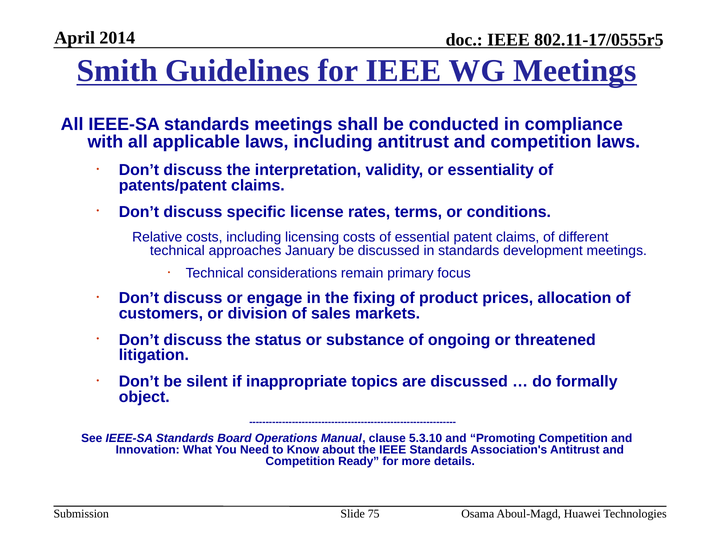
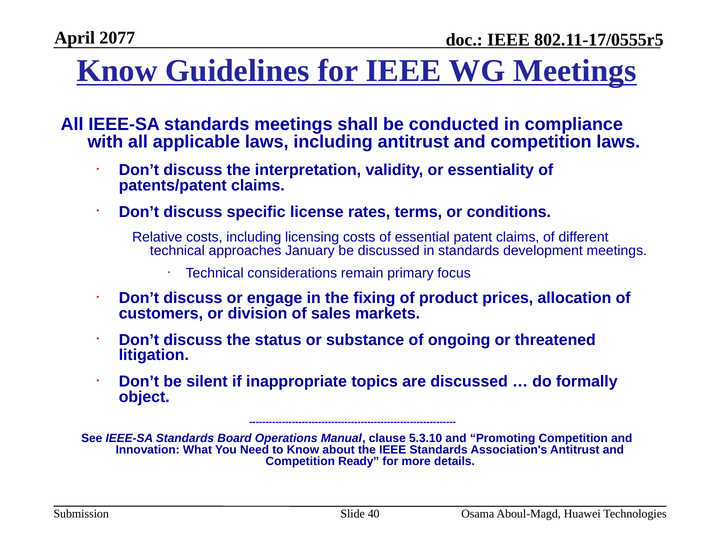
2014: 2014 -> 2077
Smith at (117, 71): Smith -> Know
75: 75 -> 40
